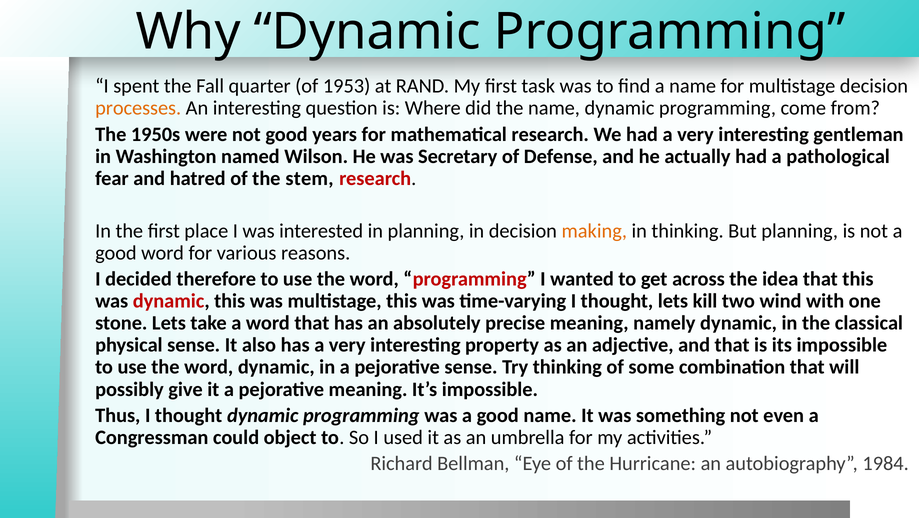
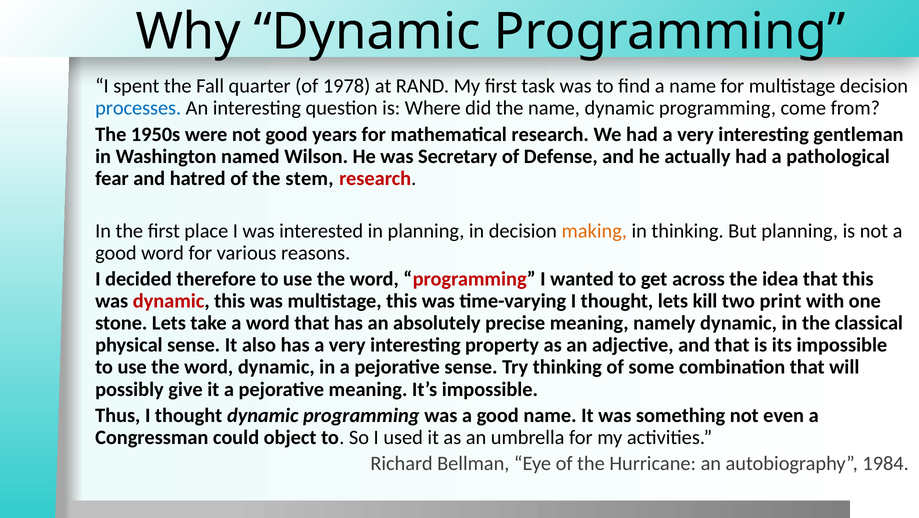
1953: 1953 -> 1978
processes colour: orange -> blue
wind: wind -> print
